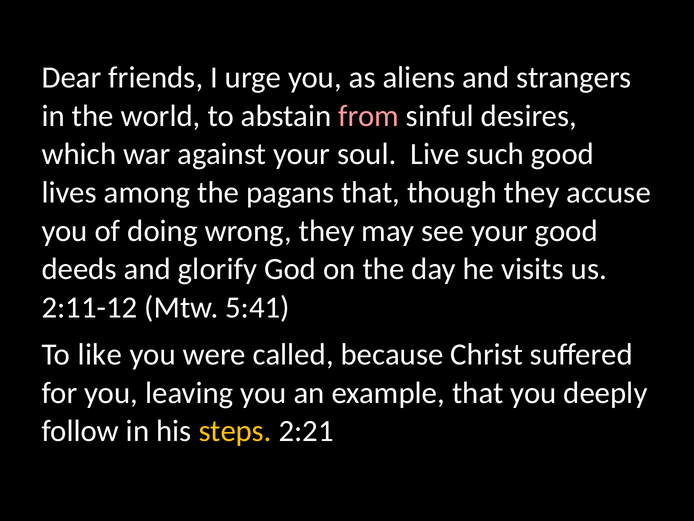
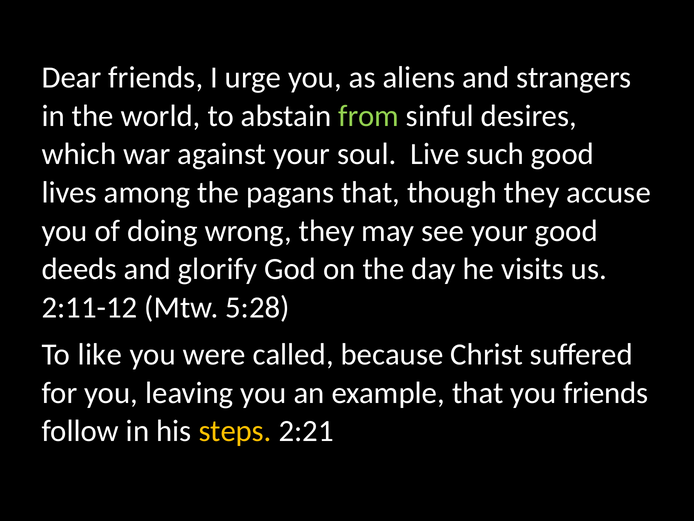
from colour: pink -> light green
5:41: 5:41 -> 5:28
you deeply: deeply -> friends
